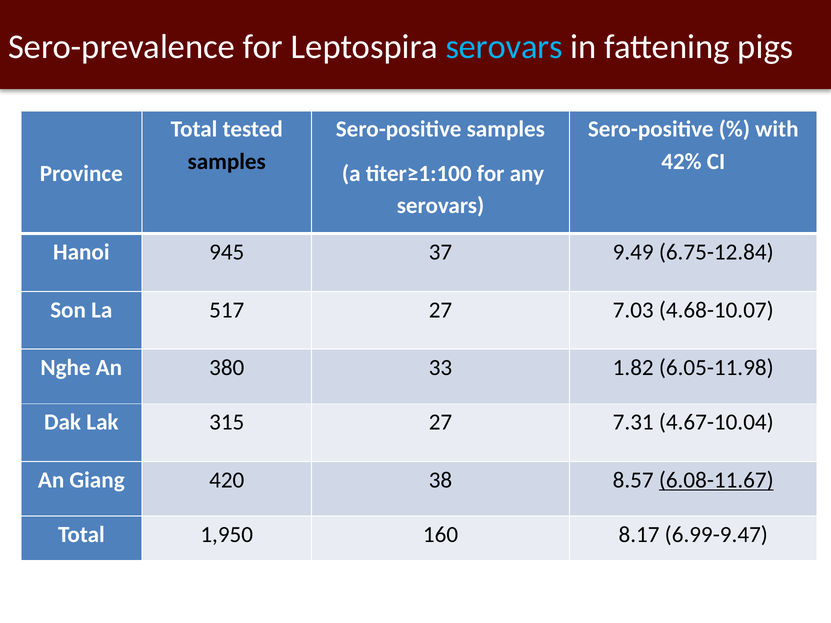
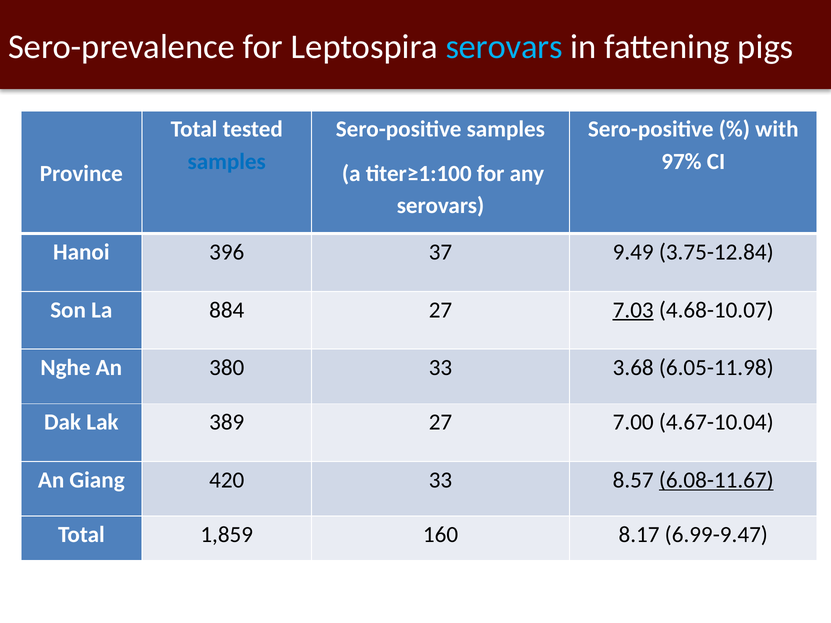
samples at (227, 162) colour: black -> blue
42%: 42% -> 97%
945: 945 -> 396
6.75-12.84: 6.75-12.84 -> 3.75-12.84
517: 517 -> 884
7.03 underline: none -> present
1.82: 1.82 -> 3.68
315: 315 -> 389
7.31: 7.31 -> 7.00
420 38: 38 -> 33
1,950: 1,950 -> 1,859
